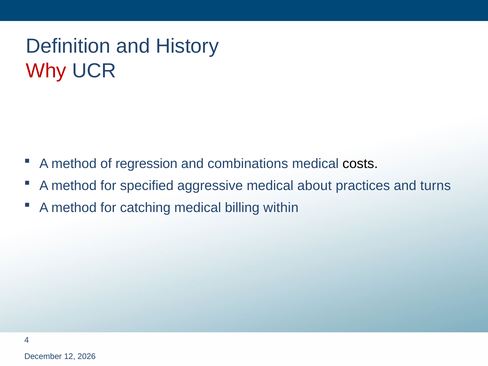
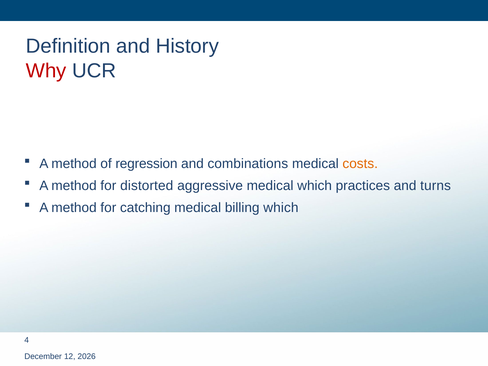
costs colour: black -> orange
specified: specified -> distorted
medical about: about -> which
billing within: within -> which
